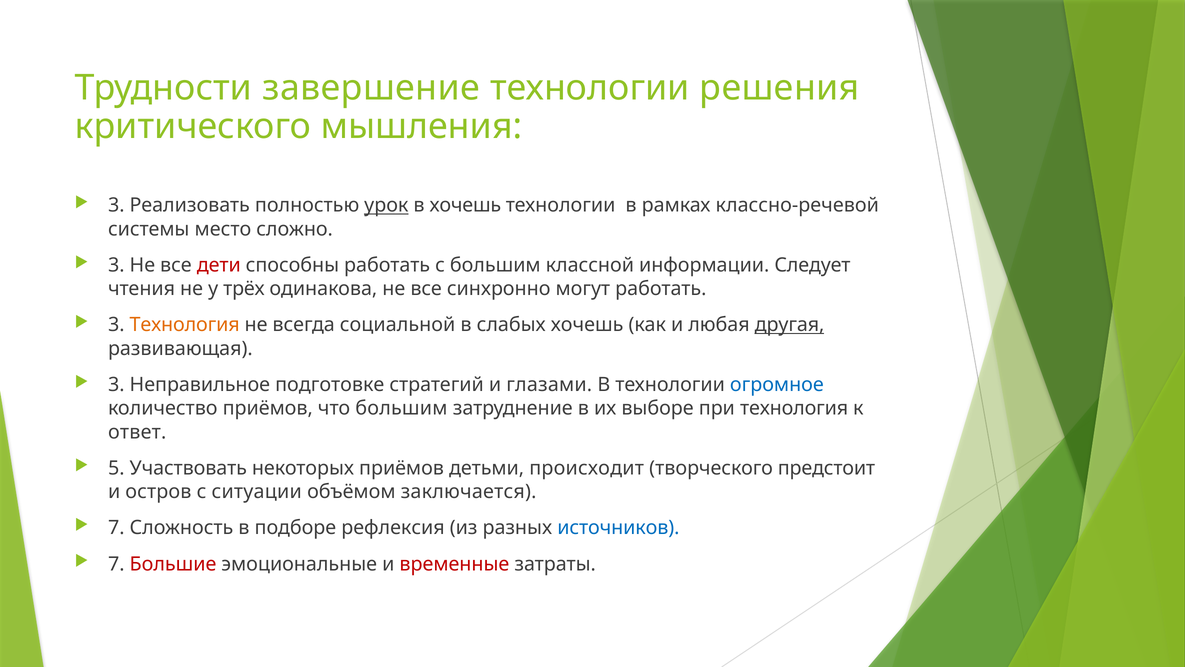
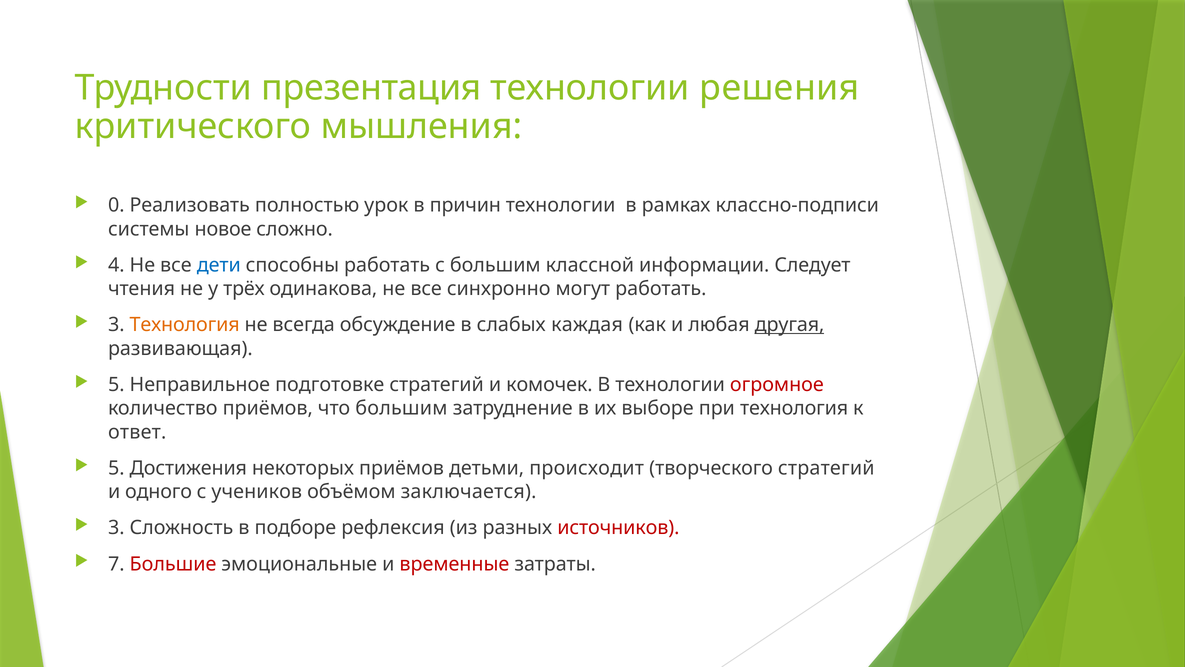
завершение: завершение -> презентация
3 at (116, 205): 3 -> 0
урок underline: present -> none
в хочешь: хочешь -> причин
классно-речевой: классно-речевой -> классно-подписи
место: место -> новое
3 at (116, 265): 3 -> 4
дети colour: red -> blue
социальной: социальной -> обсуждение
слабых хочешь: хочешь -> каждая
3 at (116, 384): 3 -> 5
глазами: глазами -> комочек
огромное colour: blue -> red
Участвовать: Участвовать -> Достижения
творческого предстоит: предстоит -> стратегий
остров: остров -> одного
ситуации: ситуации -> учеников
7 at (116, 528): 7 -> 3
источников colour: blue -> red
